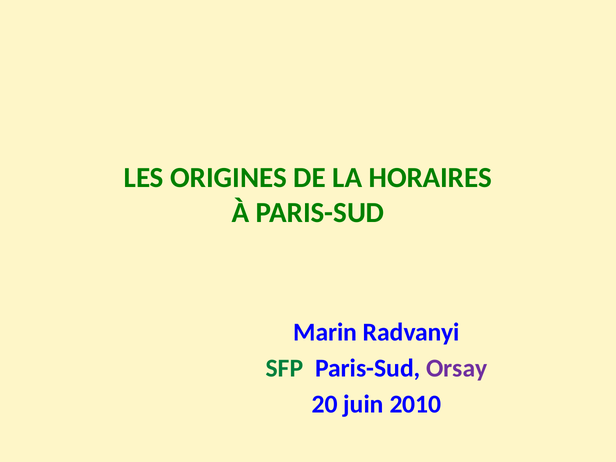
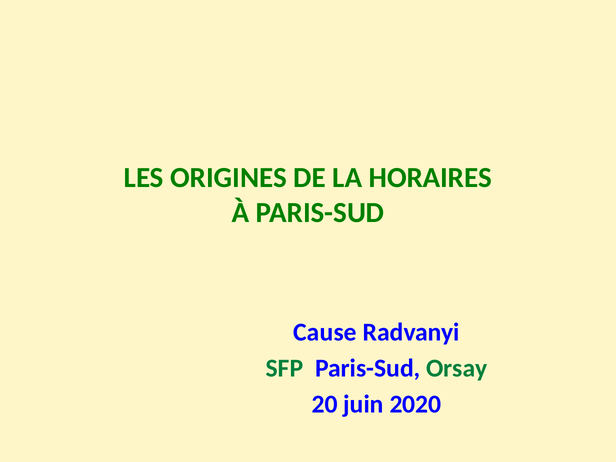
Marin: Marin -> Cause
Orsay colour: purple -> green
2010: 2010 -> 2020
